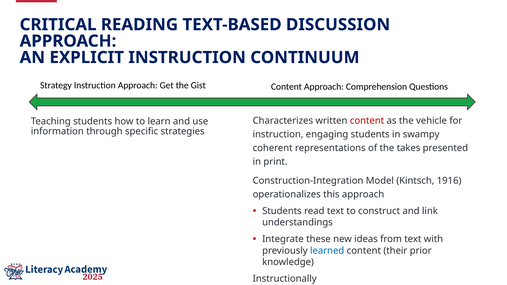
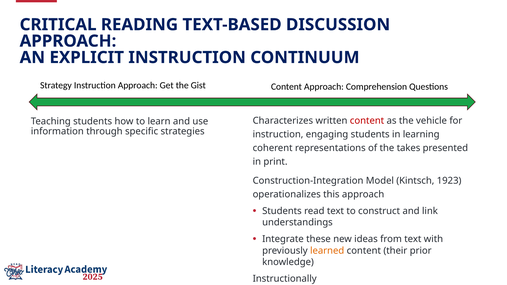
swampy: swampy -> learning
1916: 1916 -> 1923
learned colour: blue -> orange
